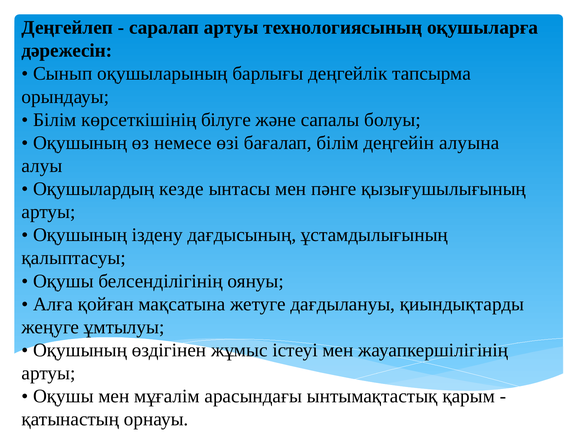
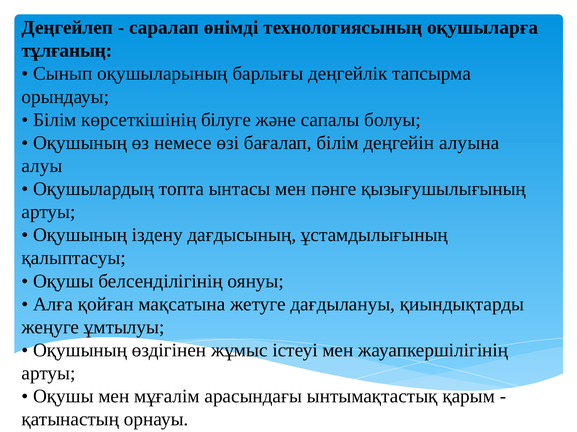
саралап артуы: артуы -> өнімді
дәрежесін: дәрежесін -> тұлғаның
кезде: кезде -> топта
